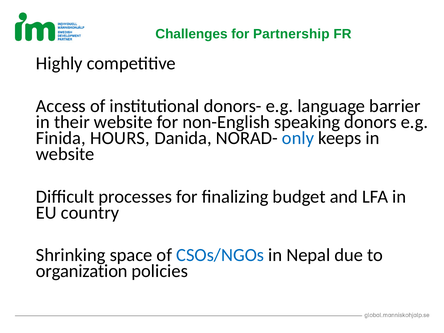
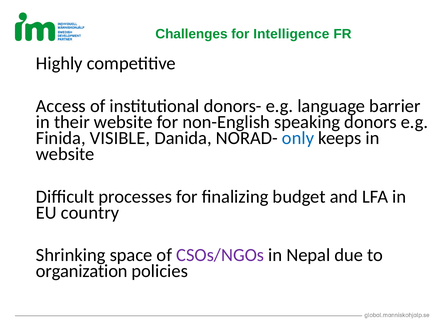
Partnership: Partnership -> Intelligence
HOURS: HOURS -> VISIBLE
CSOs/NGOs colour: blue -> purple
